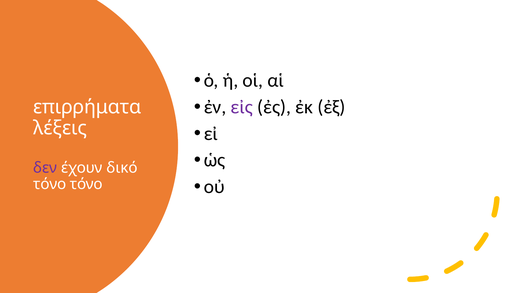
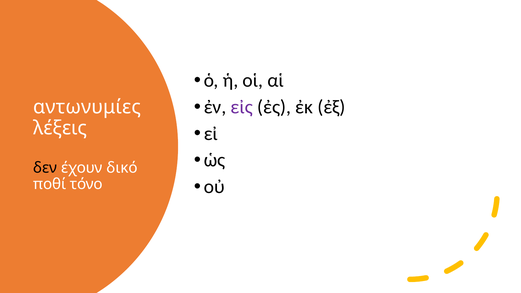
επιρρήματα: επιρρήματα -> αντωνυμίες
δεν colour: purple -> black
τόνο at (50, 184): τόνο -> ποθί
